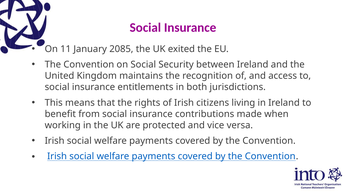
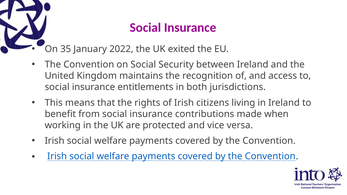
11: 11 -> 35
2085: 2085 -> 2022
